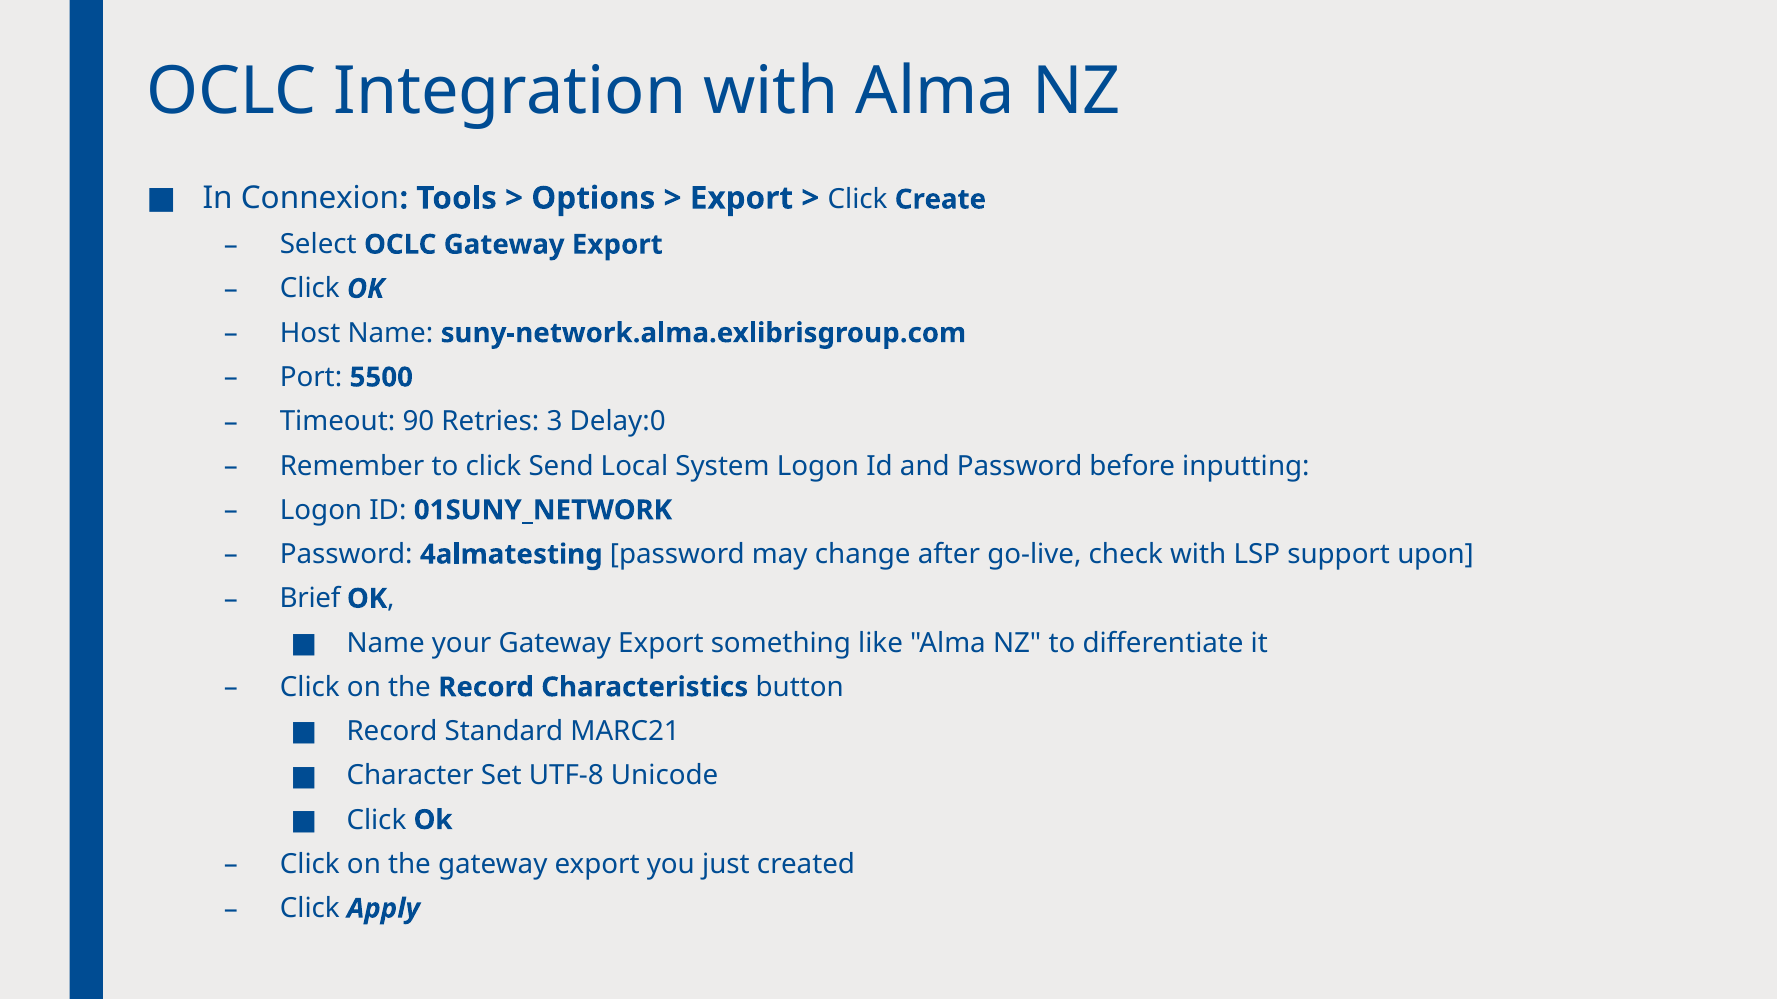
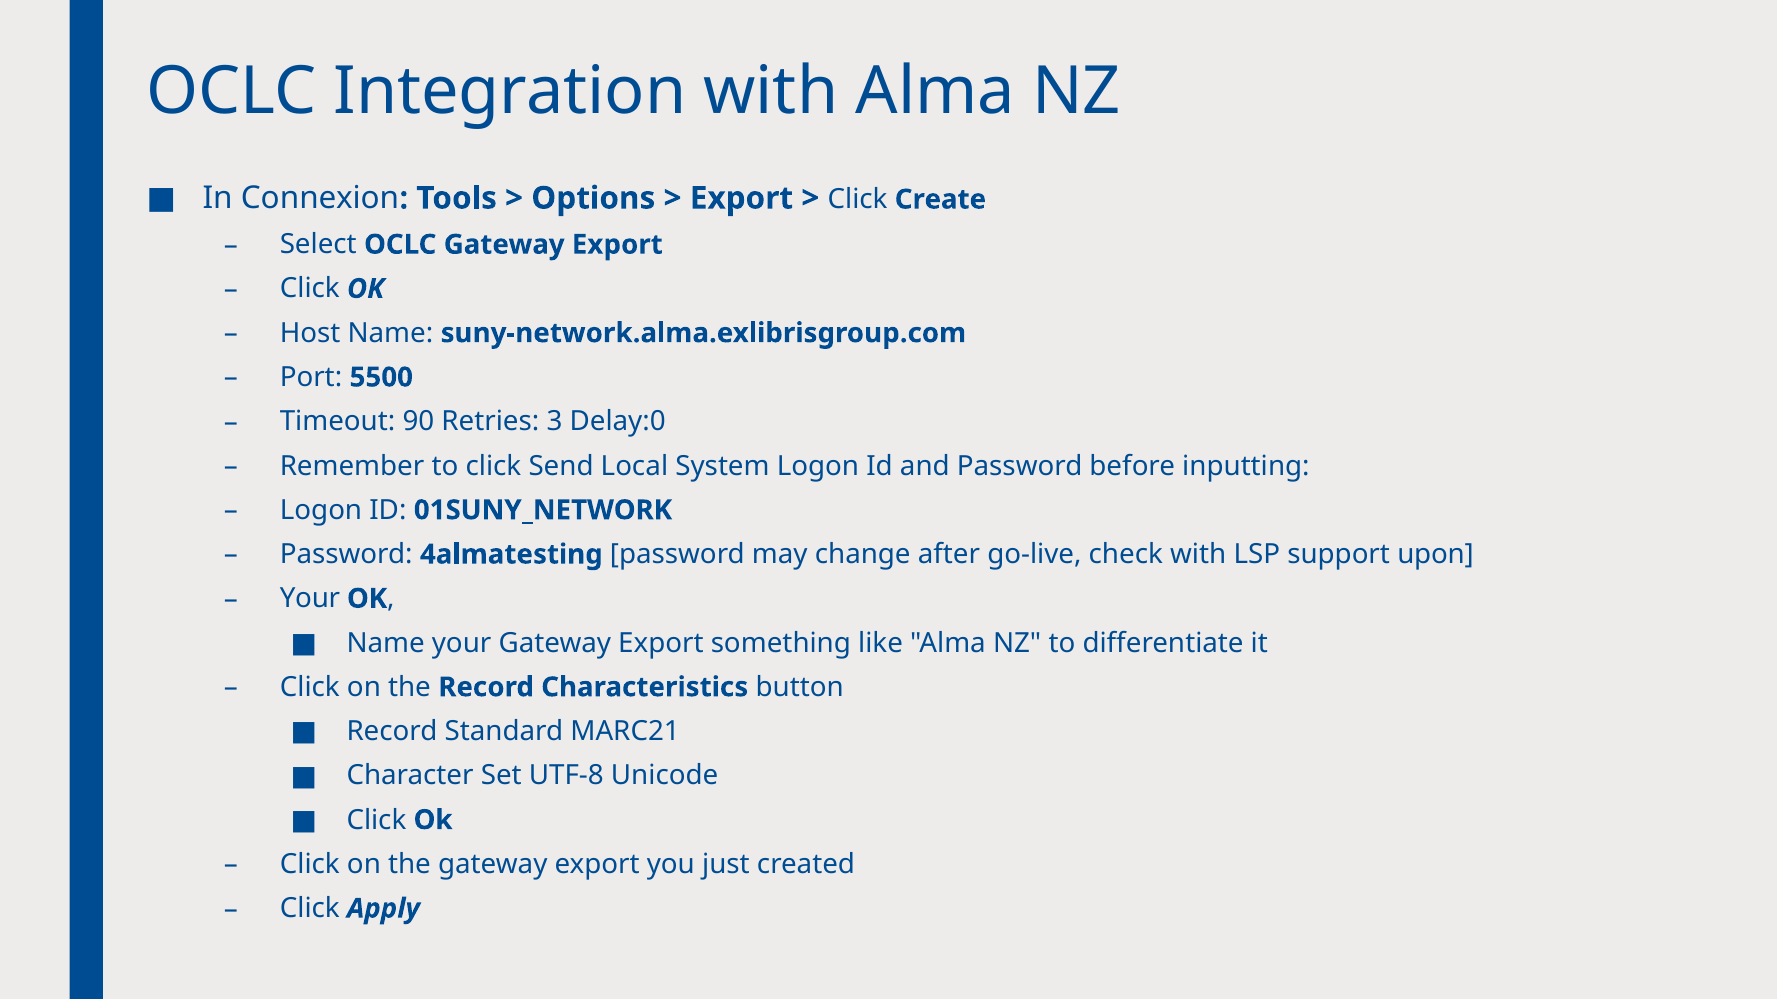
Brief at (310, 599): Brief -> Your
